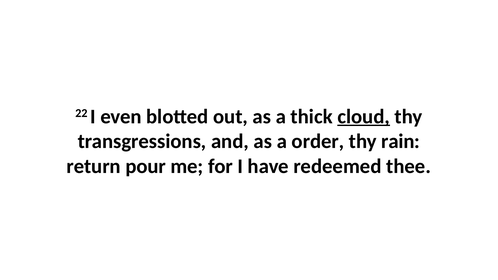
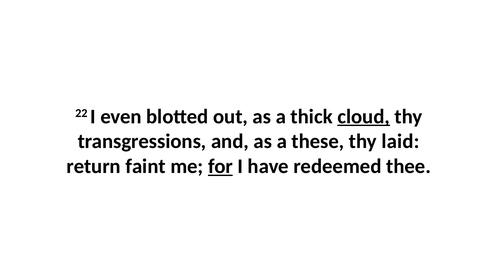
order: order -> these
rain: rain -> laid
pour: pour -> faint
for underline: none -> present
